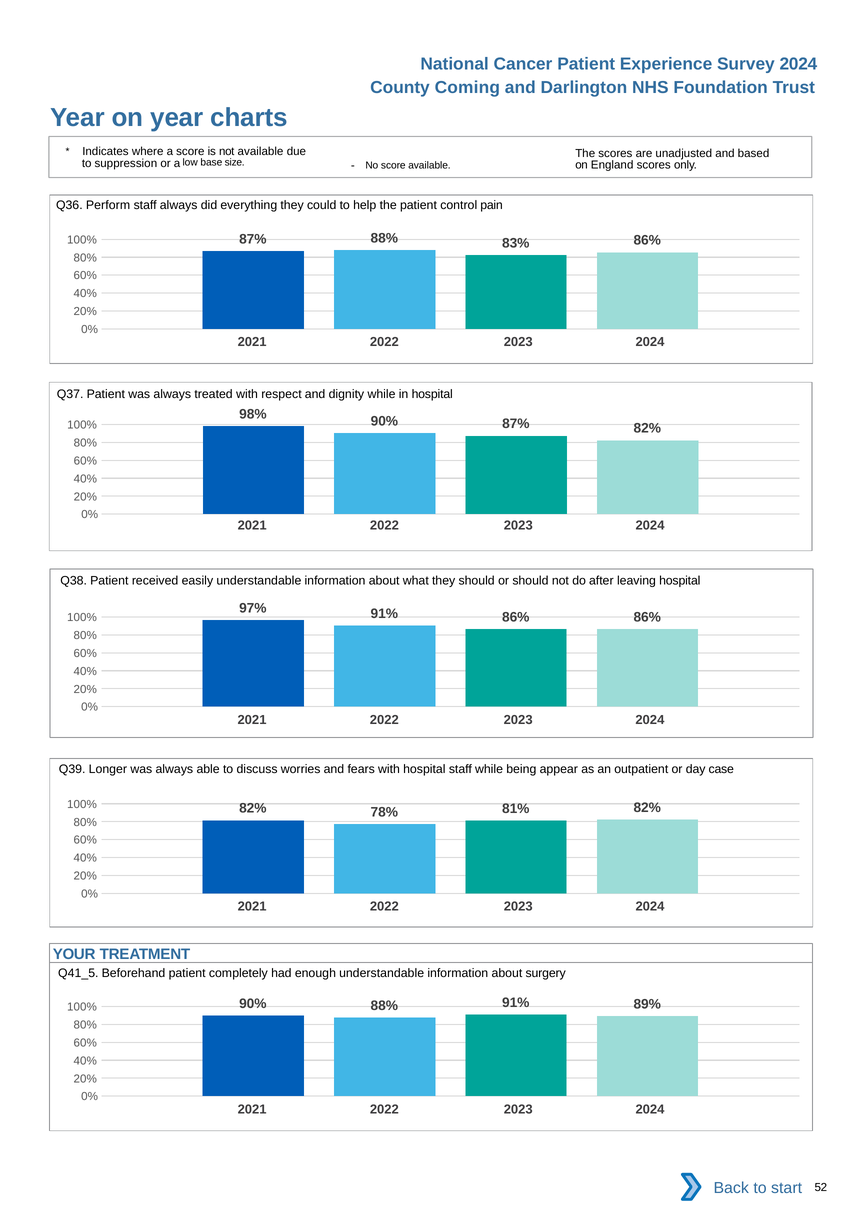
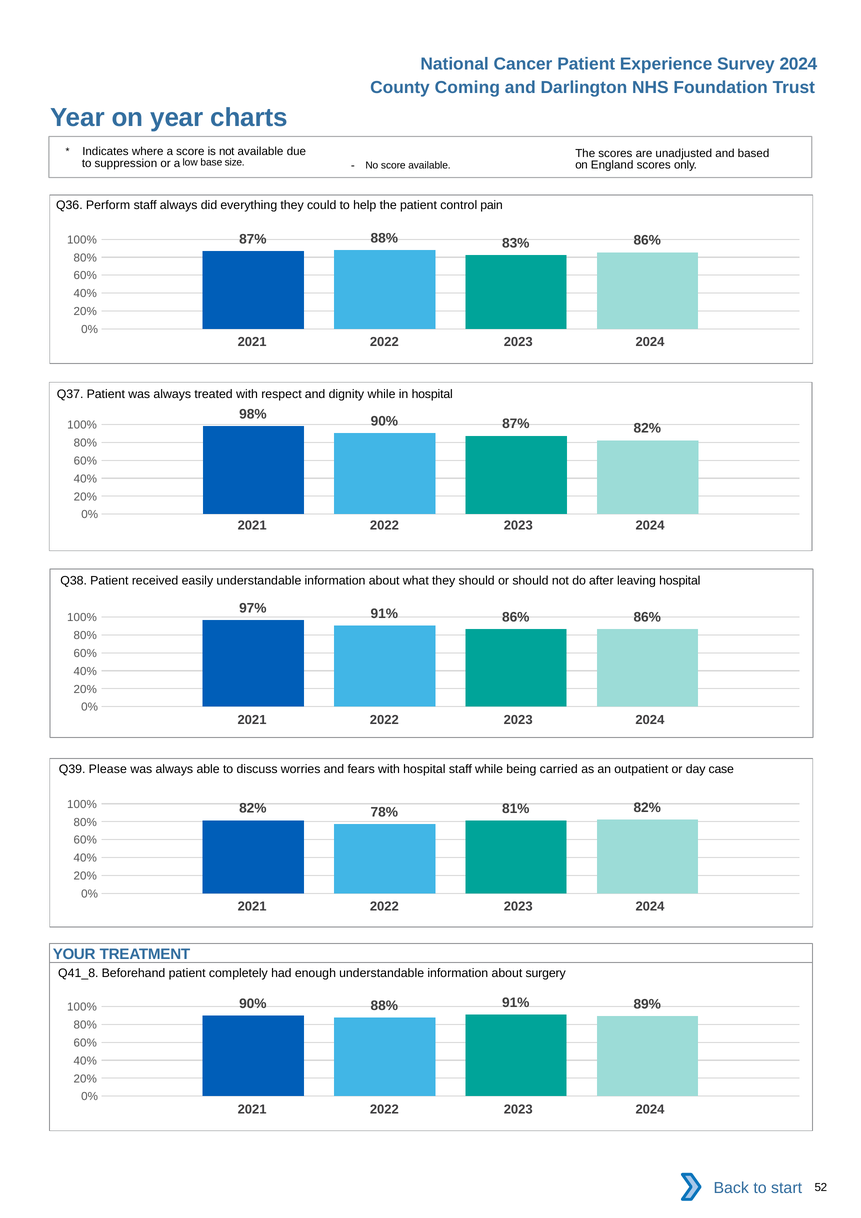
Longer: Longer -> Please
appear: appear -> carried
Q41_5: Q41_5 -> Q41_8
